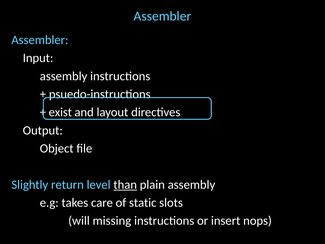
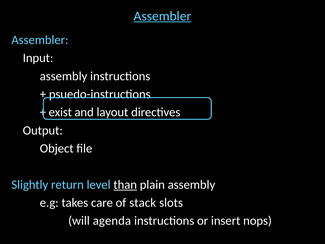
Assembler at (162, 16) underline: none -> present
static: static -> stack
missing: missing -> agenda
